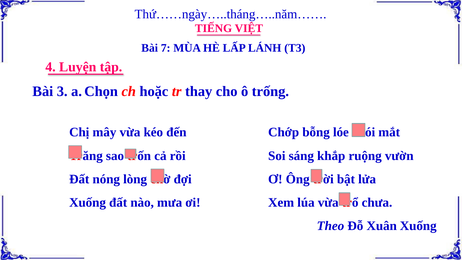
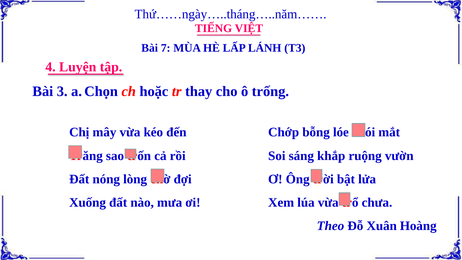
Xuân Xuống: Xuống -> Hoàng
